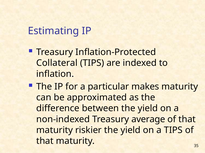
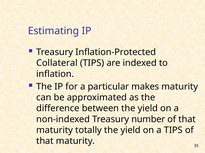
average: average -> number
riskier: riskier -> totally
